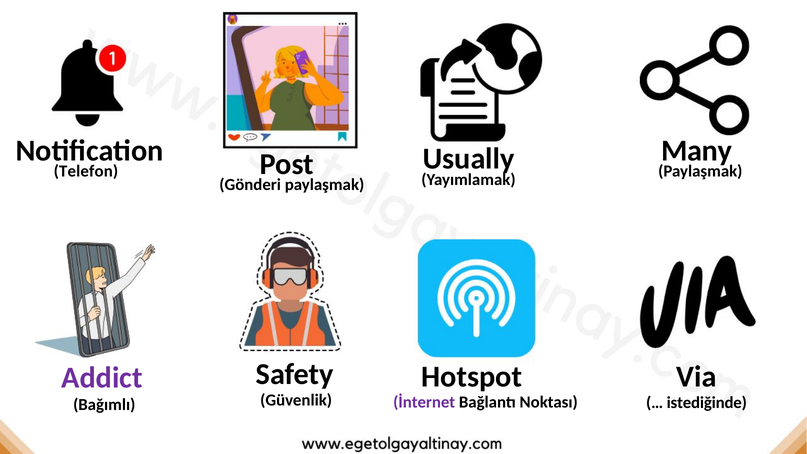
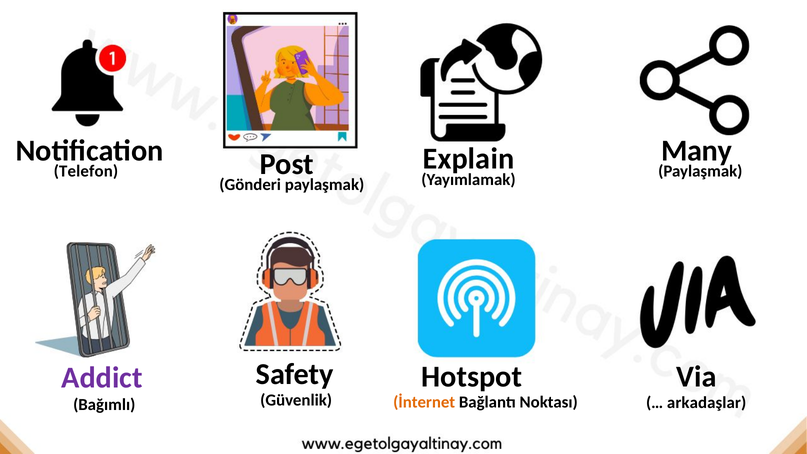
Usually: Usually -> Explain
İnternet colour: purple -> orange
istediğinde: istediğinde -> arkadaşlar
